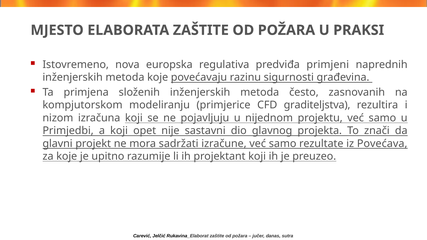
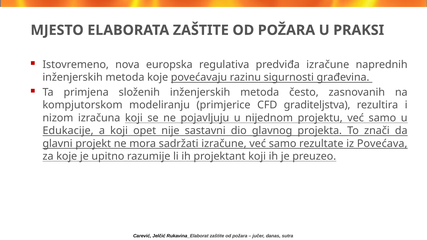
predviđa primjeni: primjeni -> izračune
Primjedbi: Primjedbi -> Edukacije
